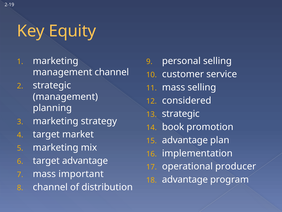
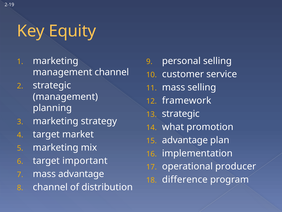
considered: considered -> framework
book: book -> what
target advantage: advantage -> important
mass important: important -> advantage
advantage at (185, 179): advantage -> difference
